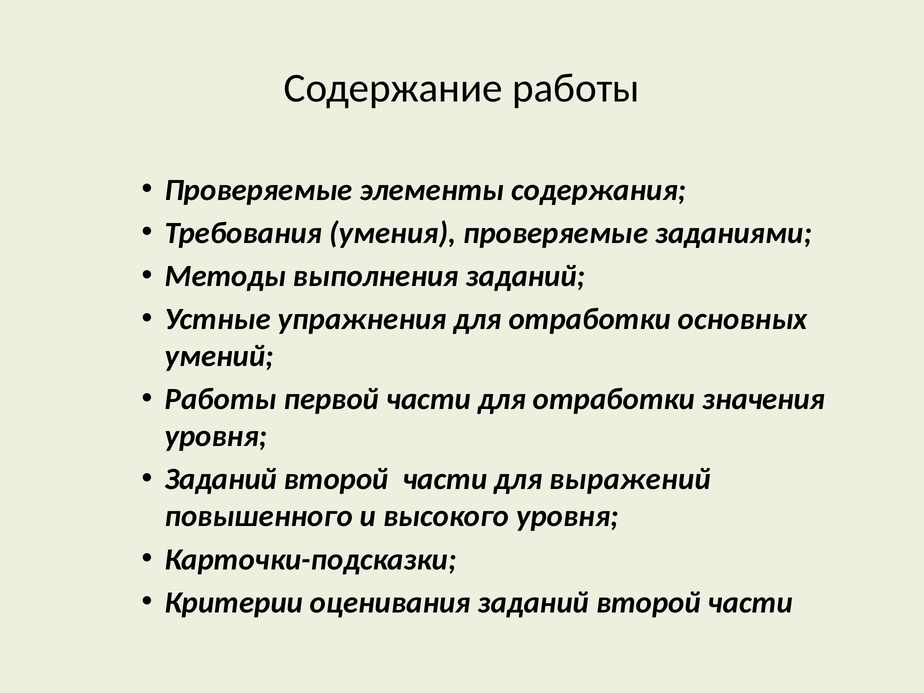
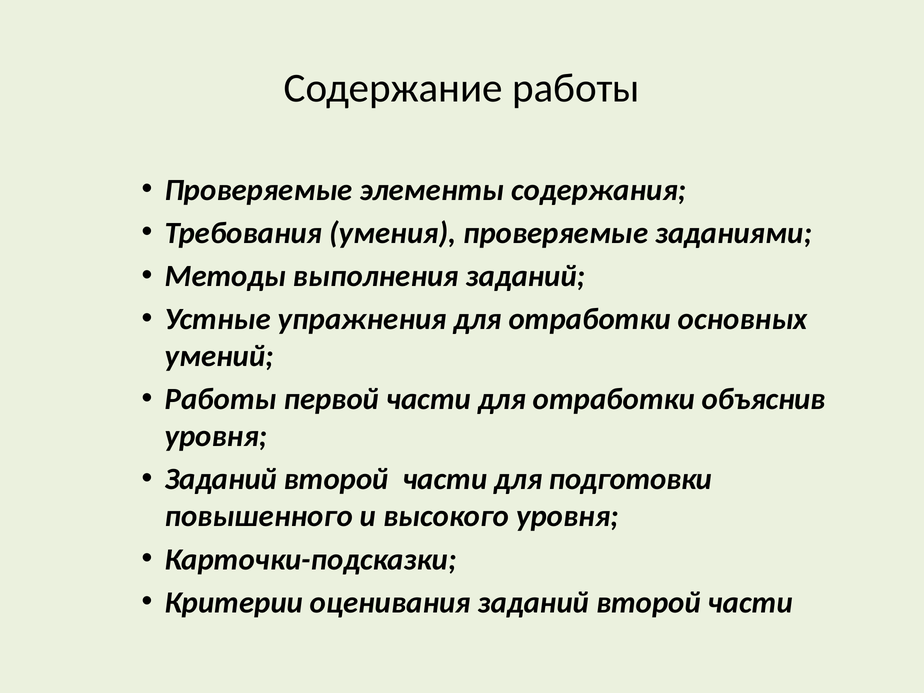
значения: значения -> объяснив
выражений: выражений -> подготовки
